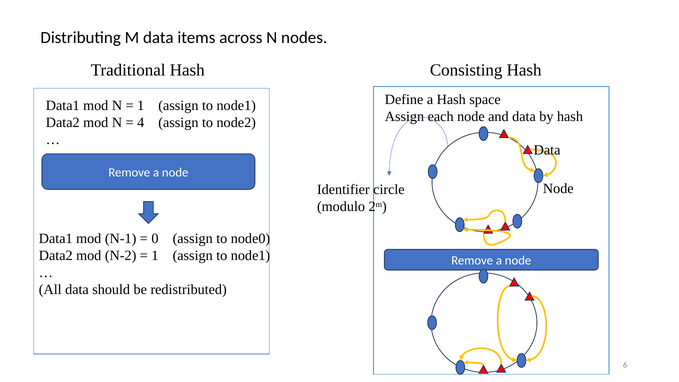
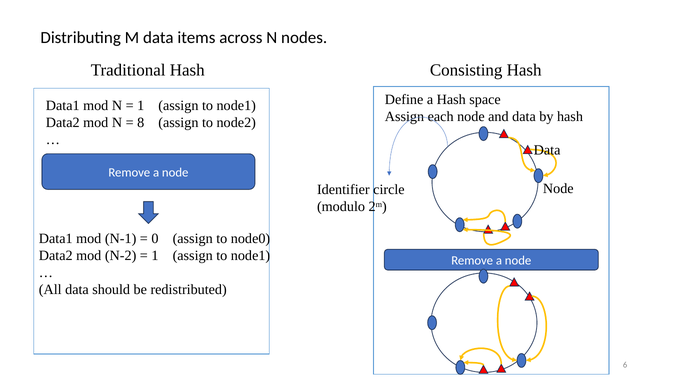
4: 4 -> 8
